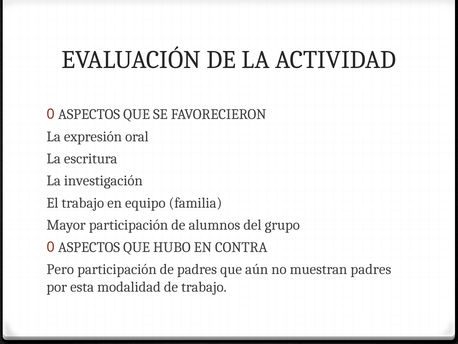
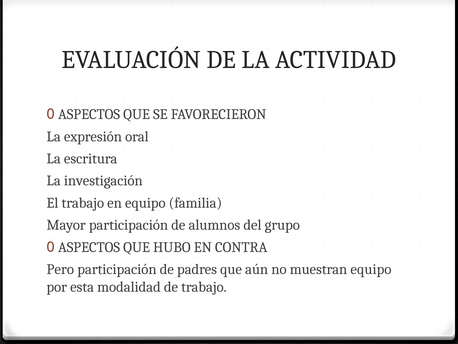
muestran padres: padres -> equipo
